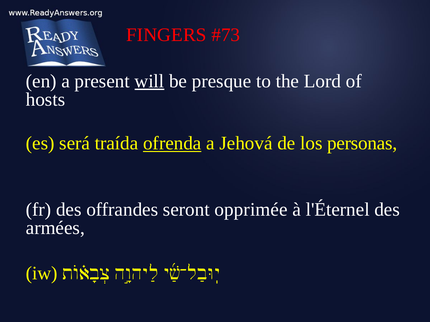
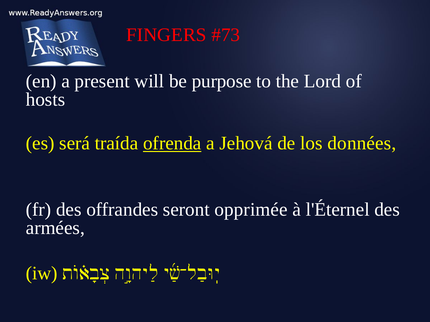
will underline: present -> none
presque: presque -> purpose
personas: personas -> données
